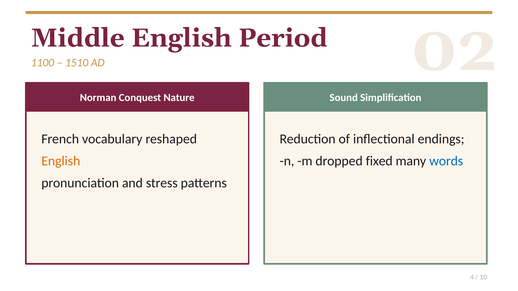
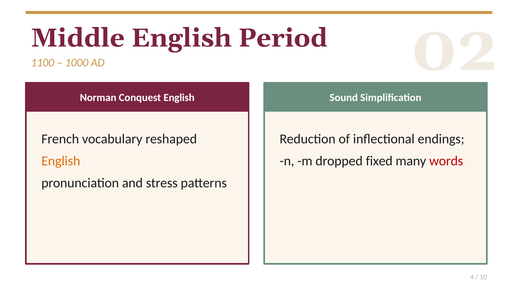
1510: 1510 -> 1000
Conquest Nature: Nature -> English
words colour: blue -> red
